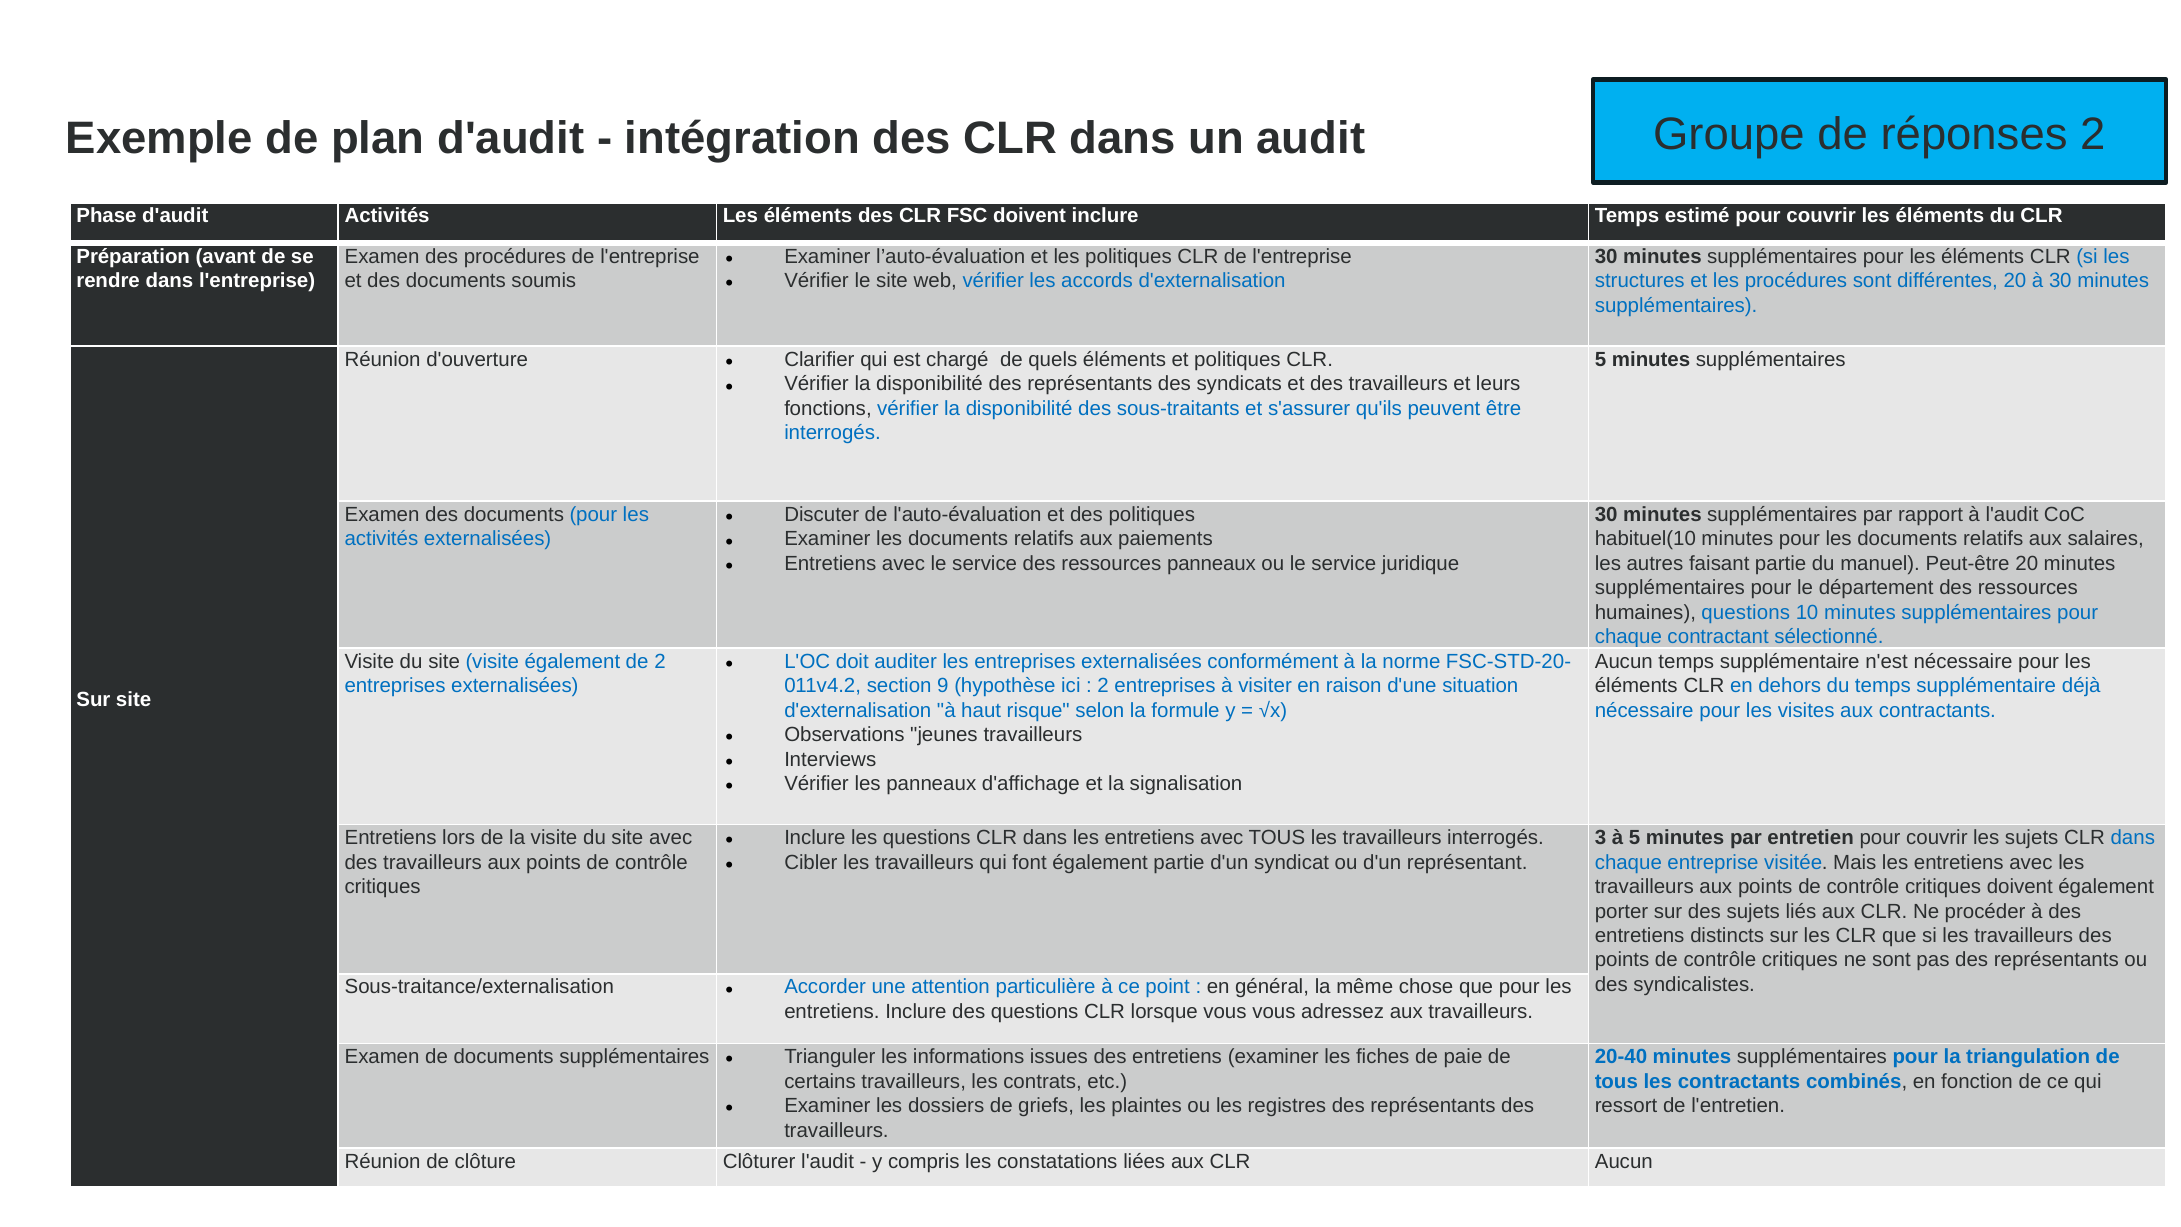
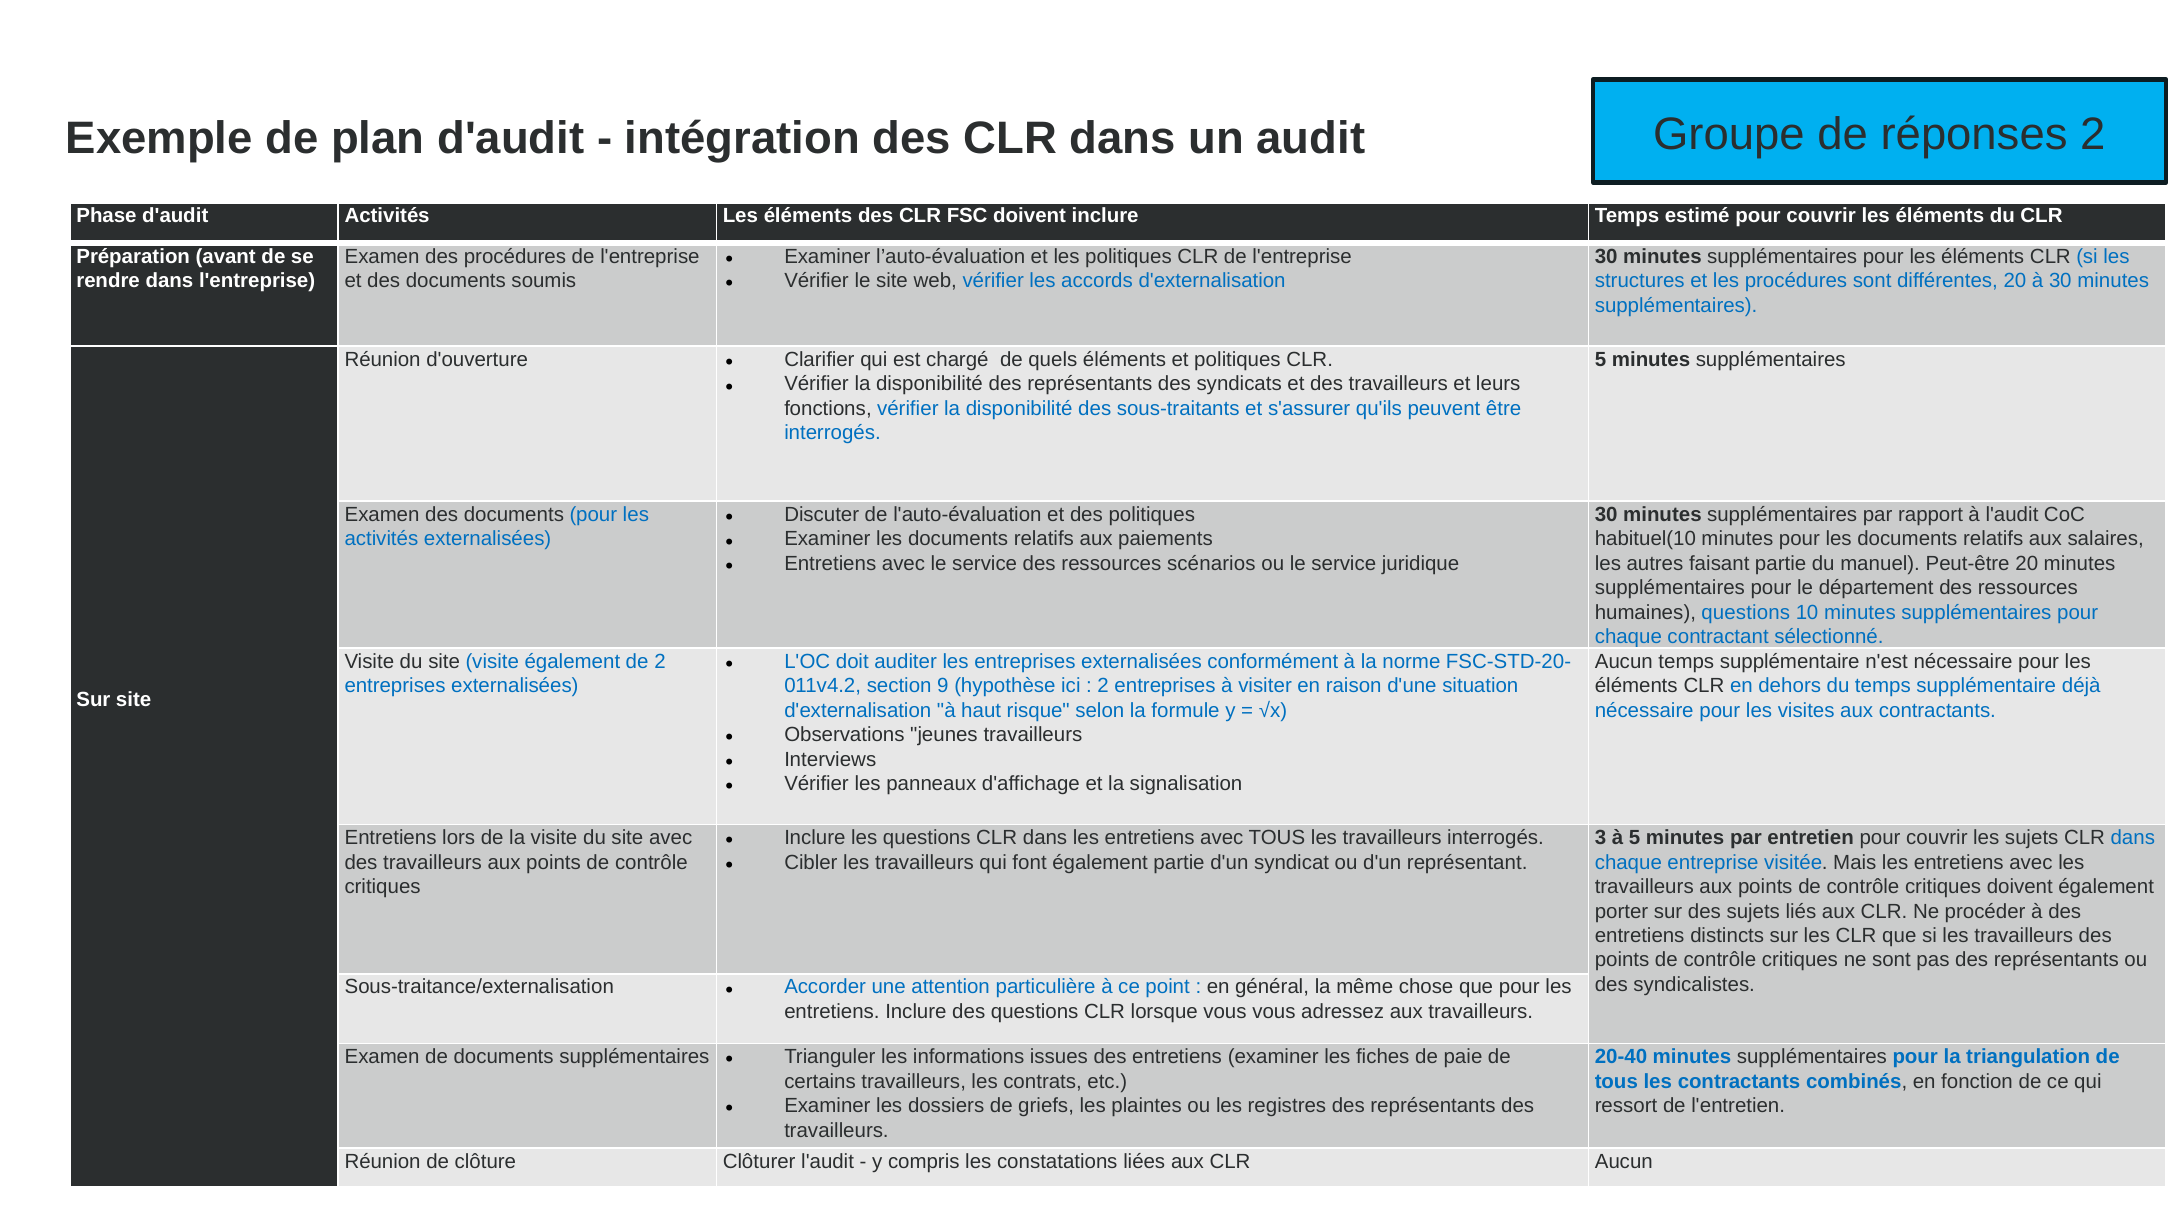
ressources panneaux: panneaux -> scénarios
